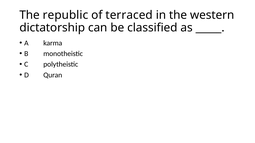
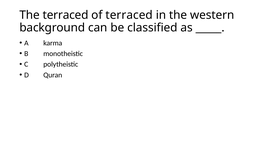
The republic: republic -> terraced
dictatorship: dictatorship -> background
